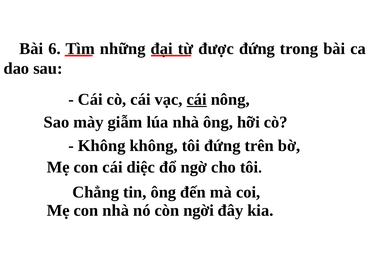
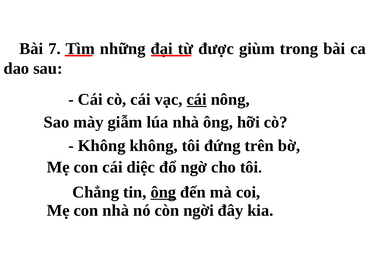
6: 6 -> 7
được đứng: đứng -> giùm
ông at (163, 192) underline: none -> present
